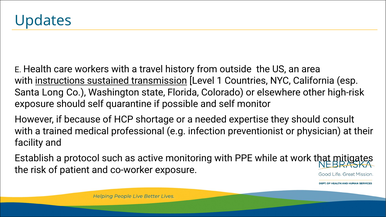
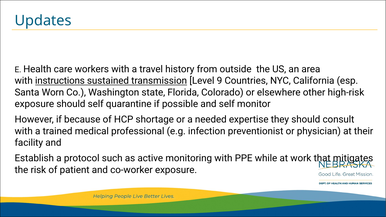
1: 1 -> 9
Long: Long -> Worn
